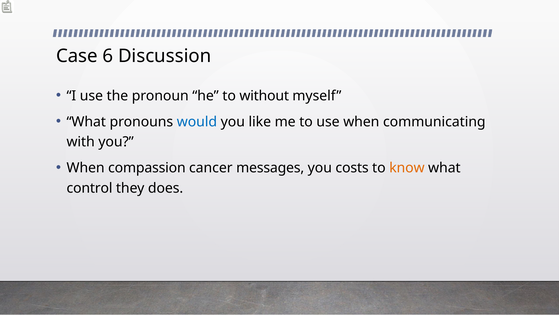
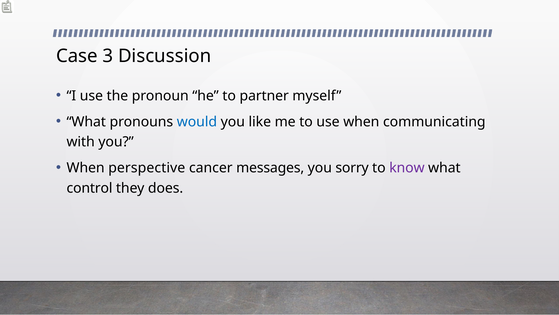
6: 6 -> 3
without: without -> partner
compassion: compassion -> perspective
costs: costs -> sorry
know colour: orange -> purple
